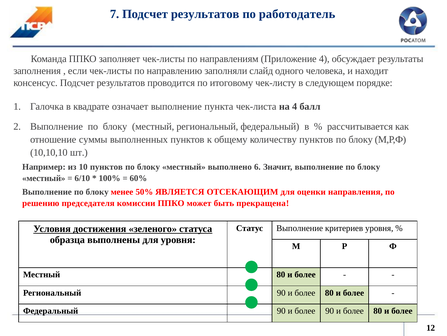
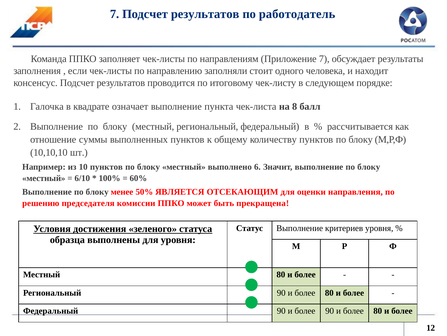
Приложение 4: 4 -> 7
слайд: слайд -> стоит
на 4: 4 -> 8
